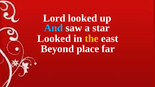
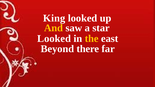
Lord: Lord -> King
And colour: light blue -> yellow
place: place -> there
